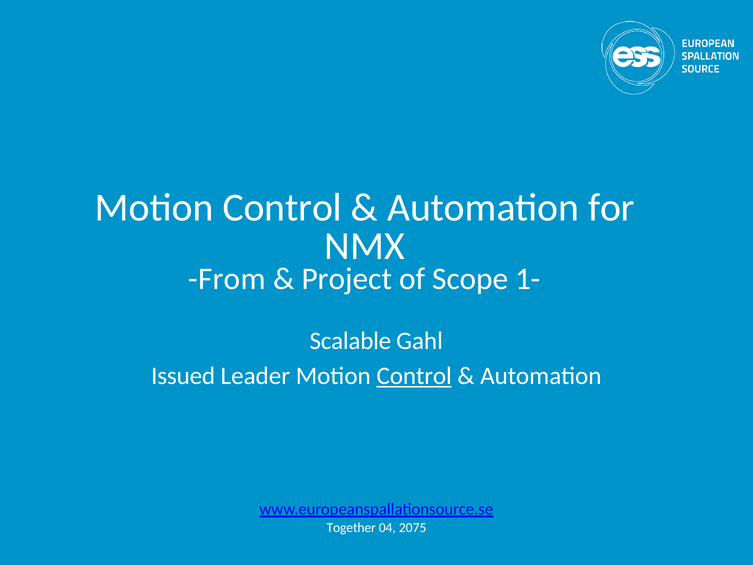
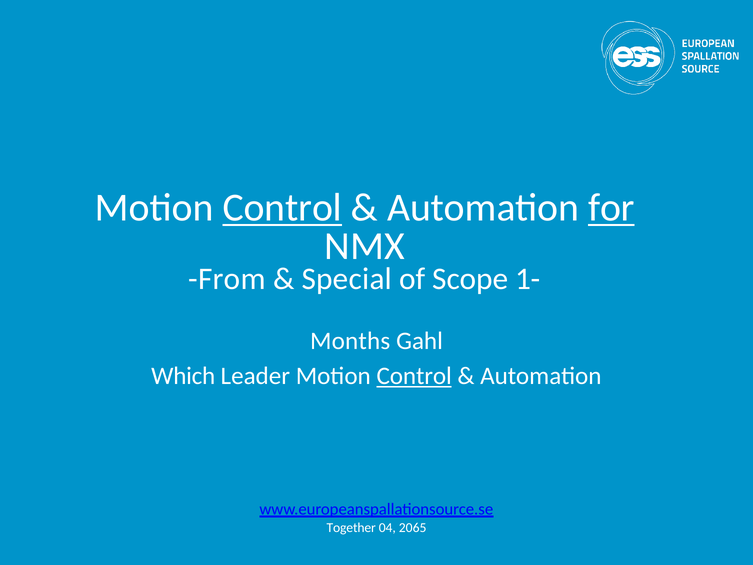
Control at (282, 208) underline: none -> present
for underline: none -> present
Project: Project -> Special
Scalable: Scalable -> Months
Issued: Issued -> Which
2075: 2075 -> 2065
